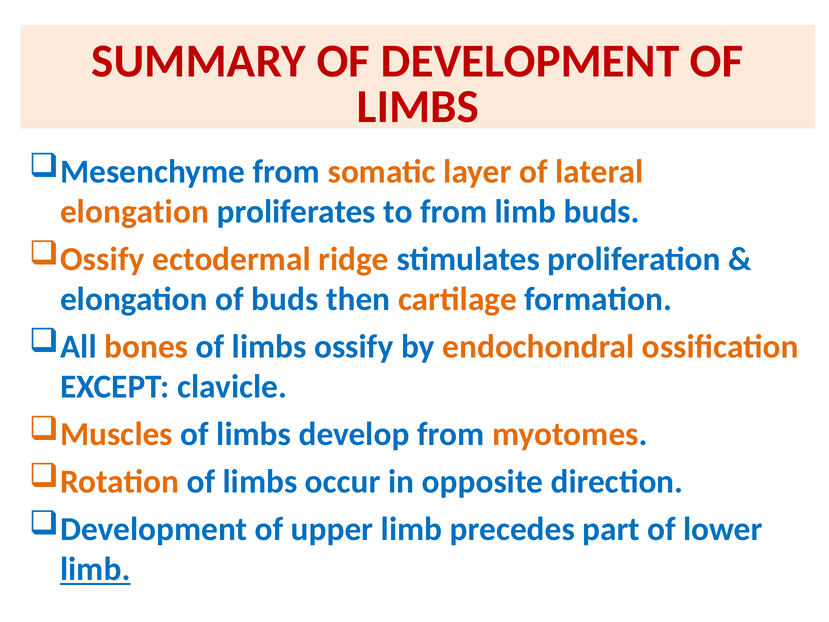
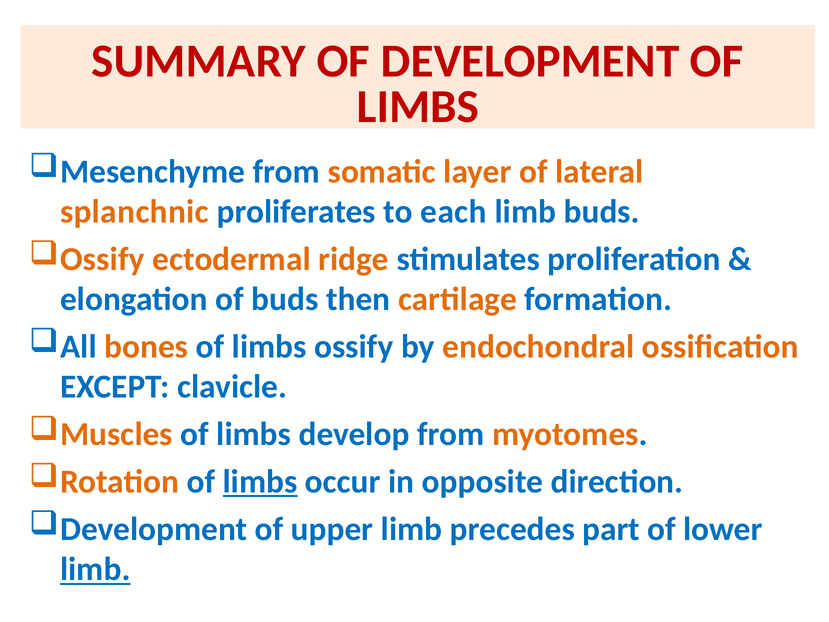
elongation at (135, 212): elongation -> splanchnic
to from: from -> each
limbs at (260, 482) underline: none -> present
